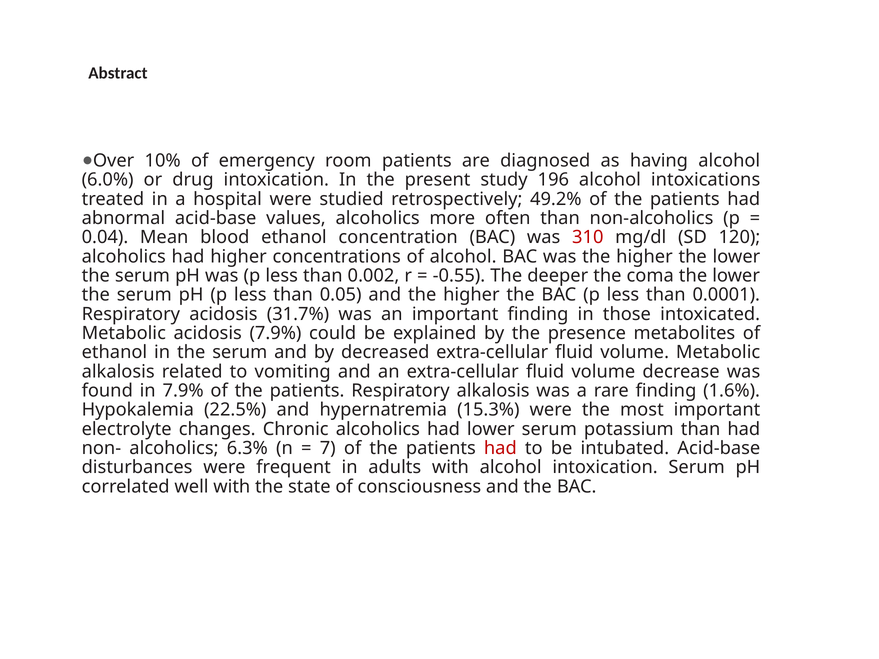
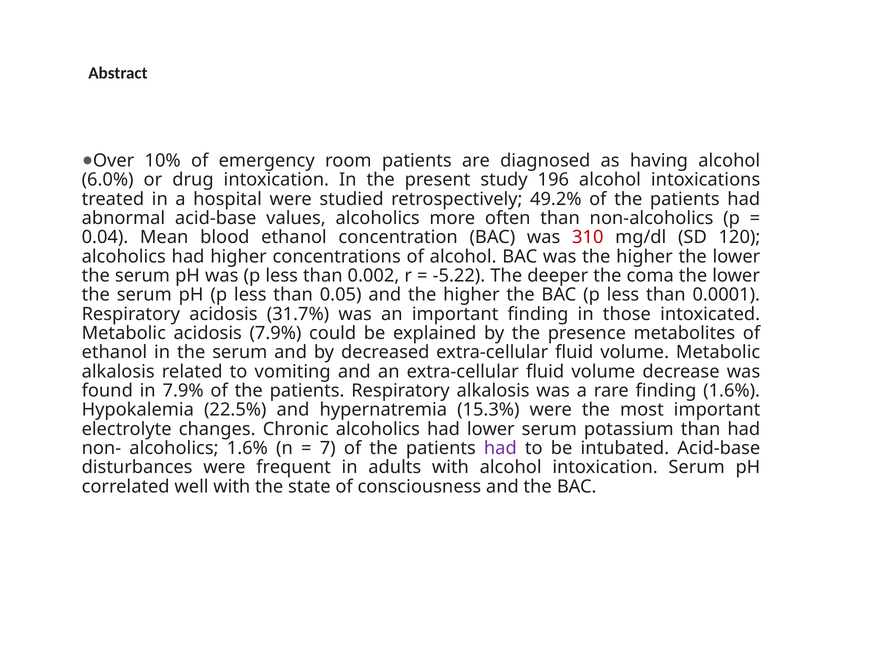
-0.55: -0.55 -> -5.22
alcoholics 6.3%: 6.3% -> 1.6%
had at (500, 448) colour: red -> purple
